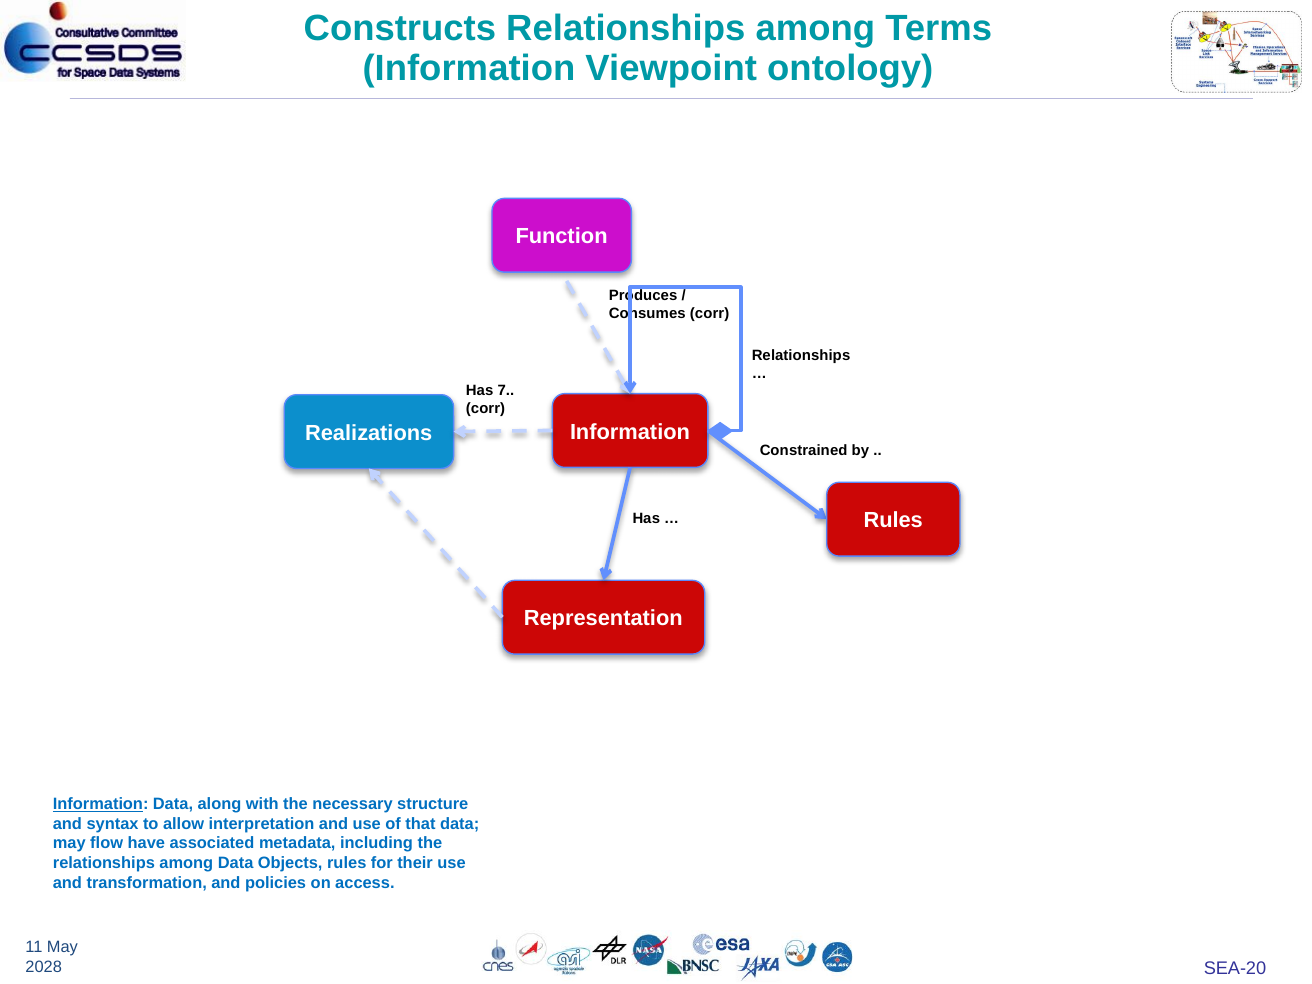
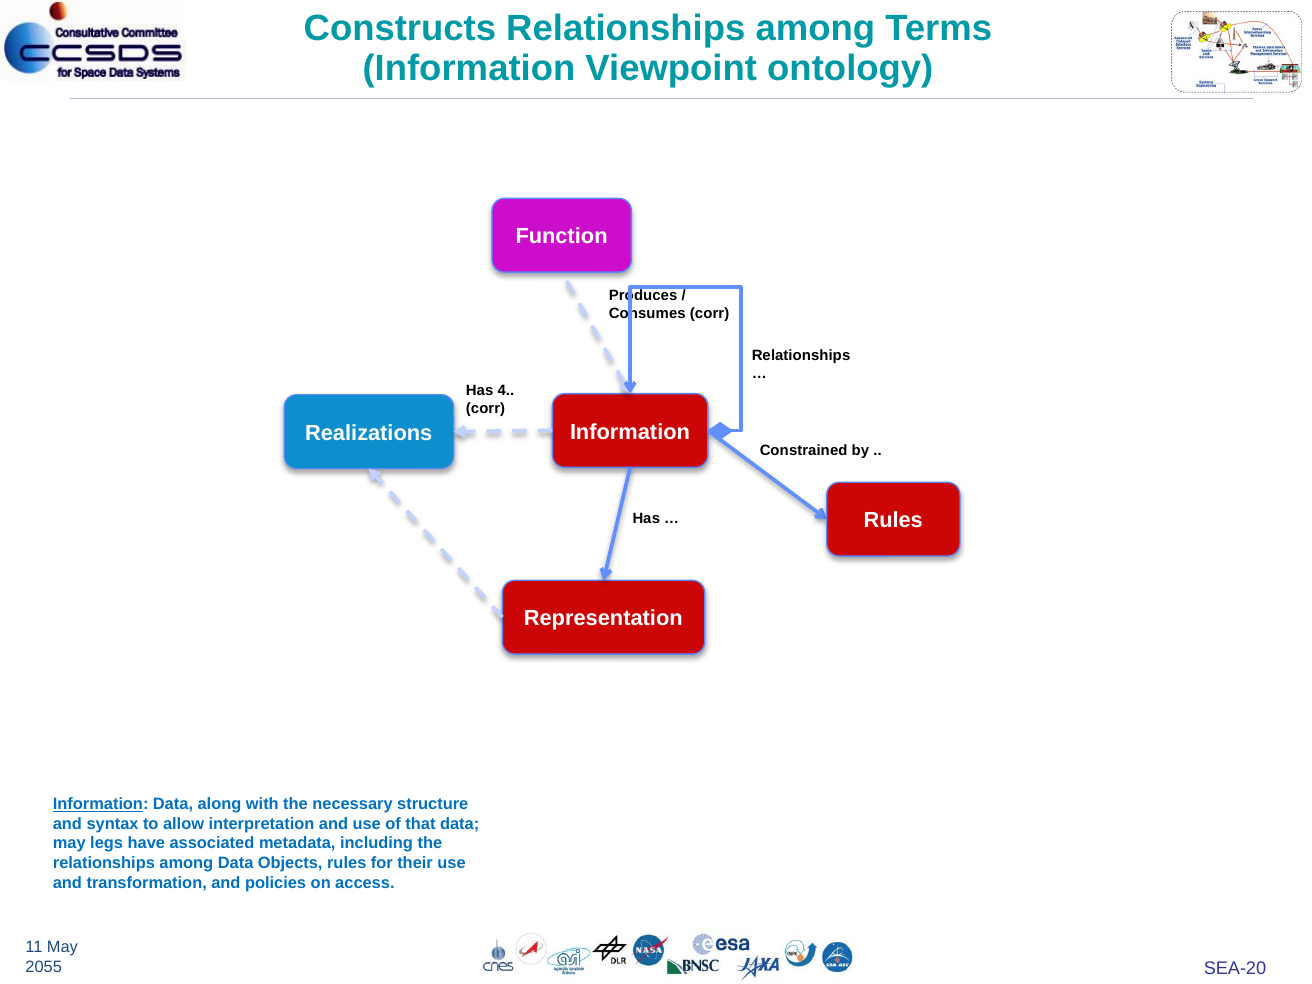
7: 7 -> 4
flow: flow -> legs
2028: 2028 -> 2055
